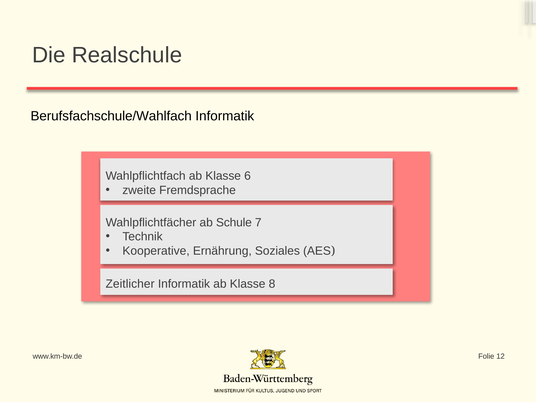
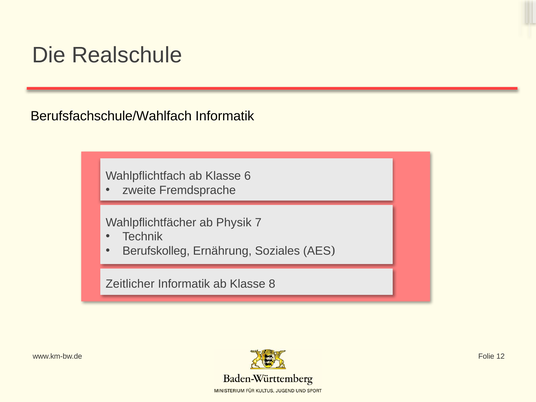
Schule: Schule -> Physik
Kooperative: Kooperative -> Berufskolleg
